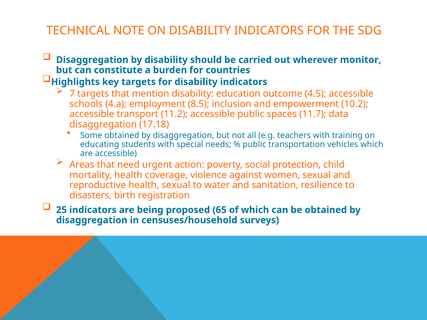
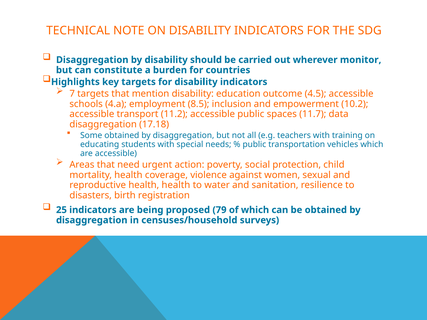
health sexual: sexual -> health
65: 65 -> 79
